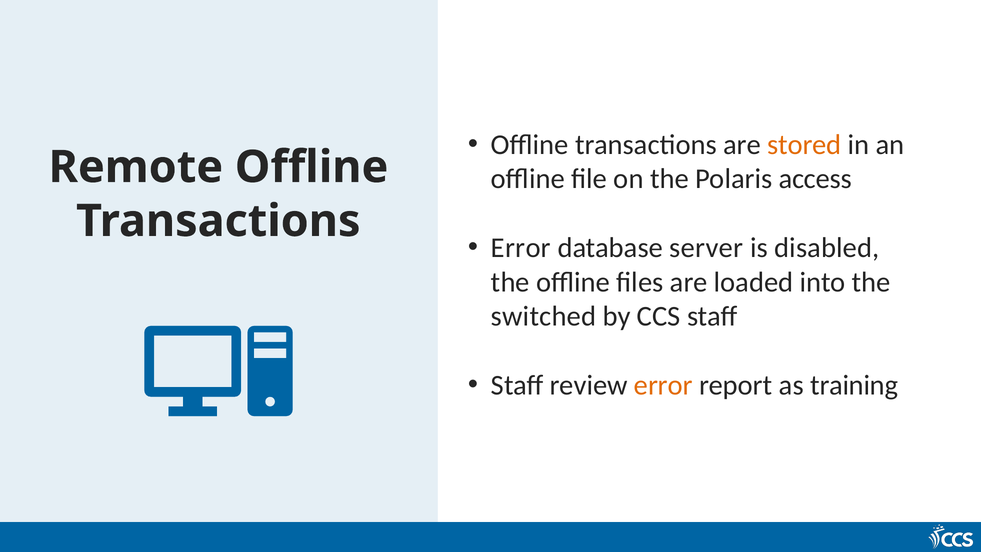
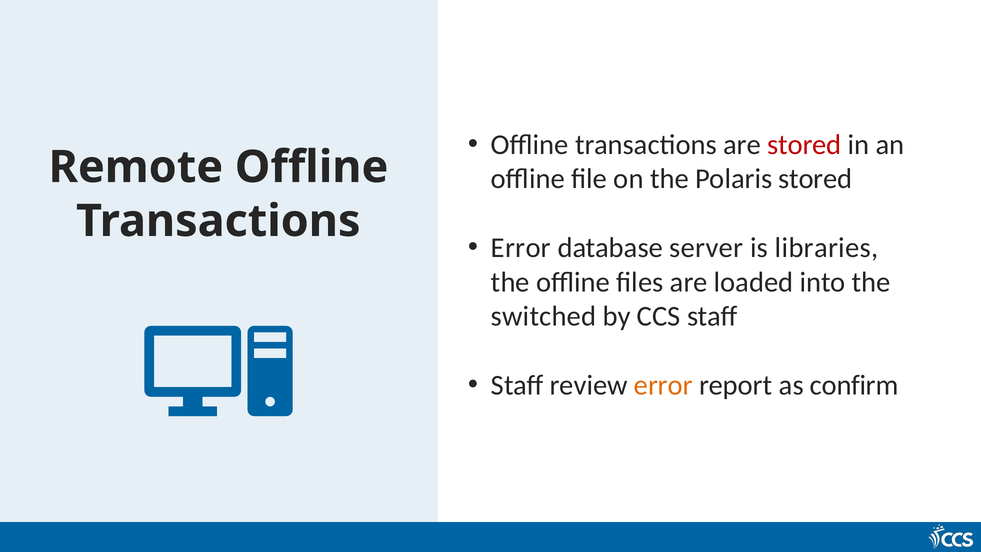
stored at (804, 145) colour: orange -> red
Polaris access: access -> stored
disabled: disabled -> libraries
training: training -> confirm
